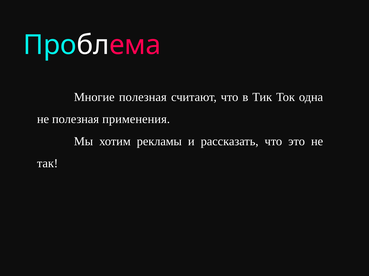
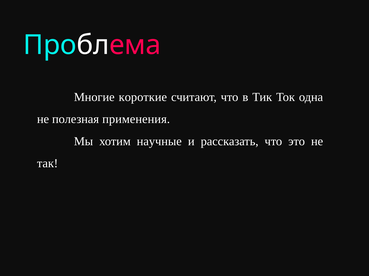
Многие полезная: полезная -> короткие
рекламы: рекламы -> научные
